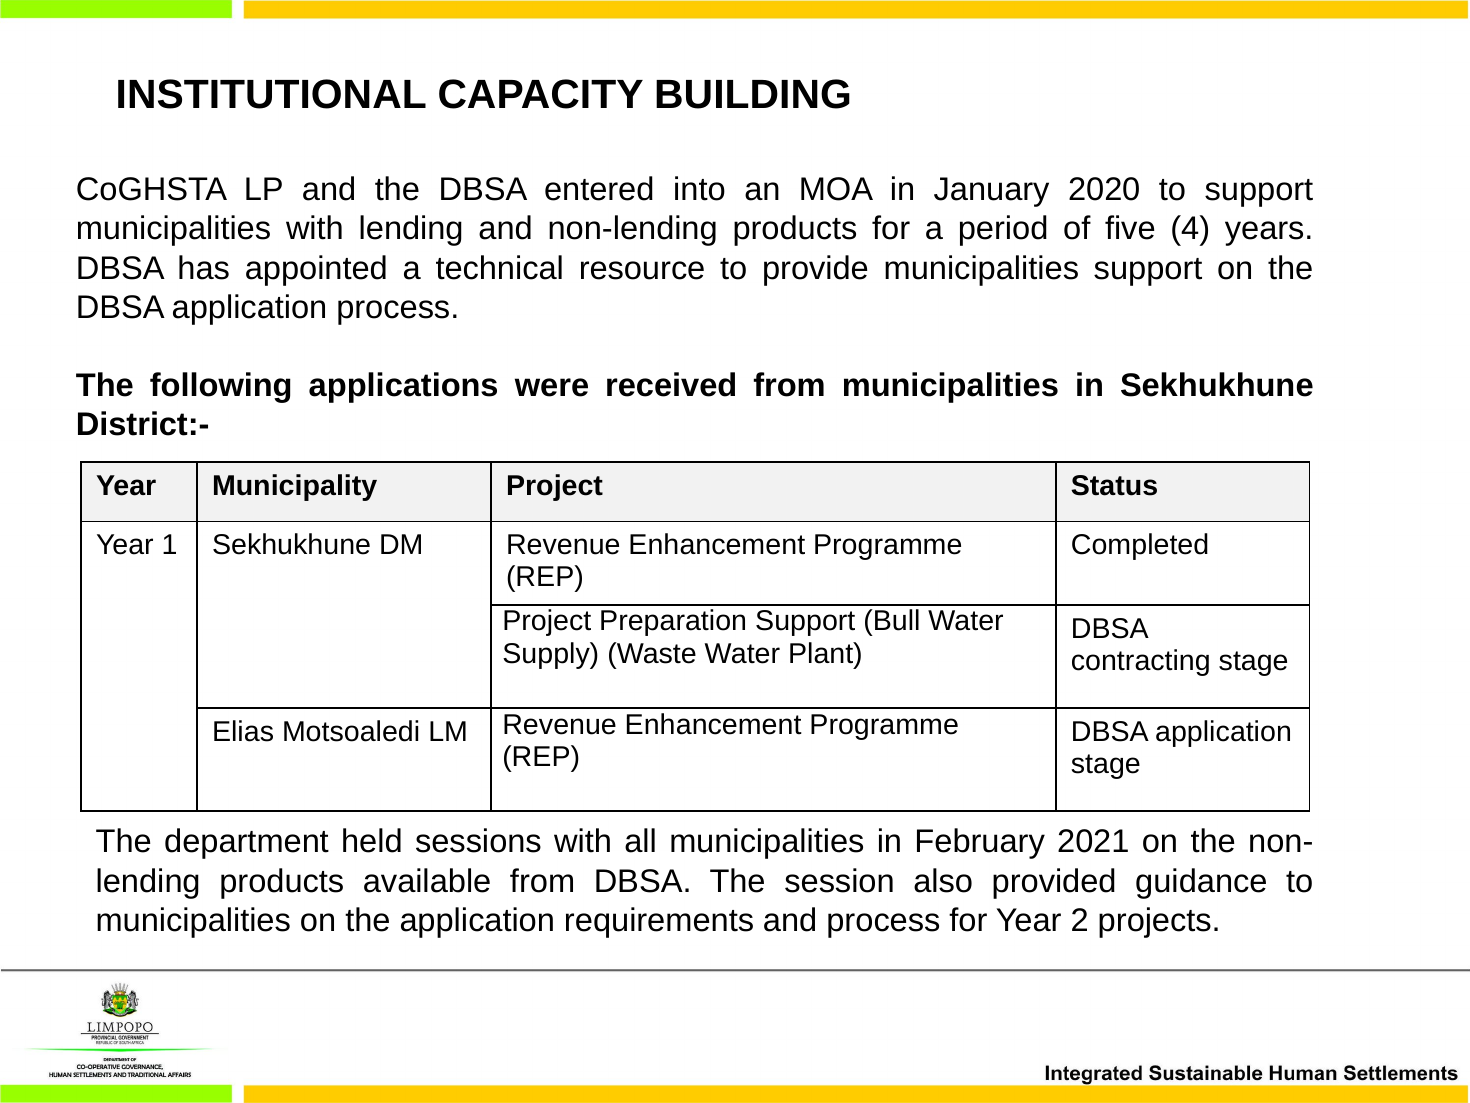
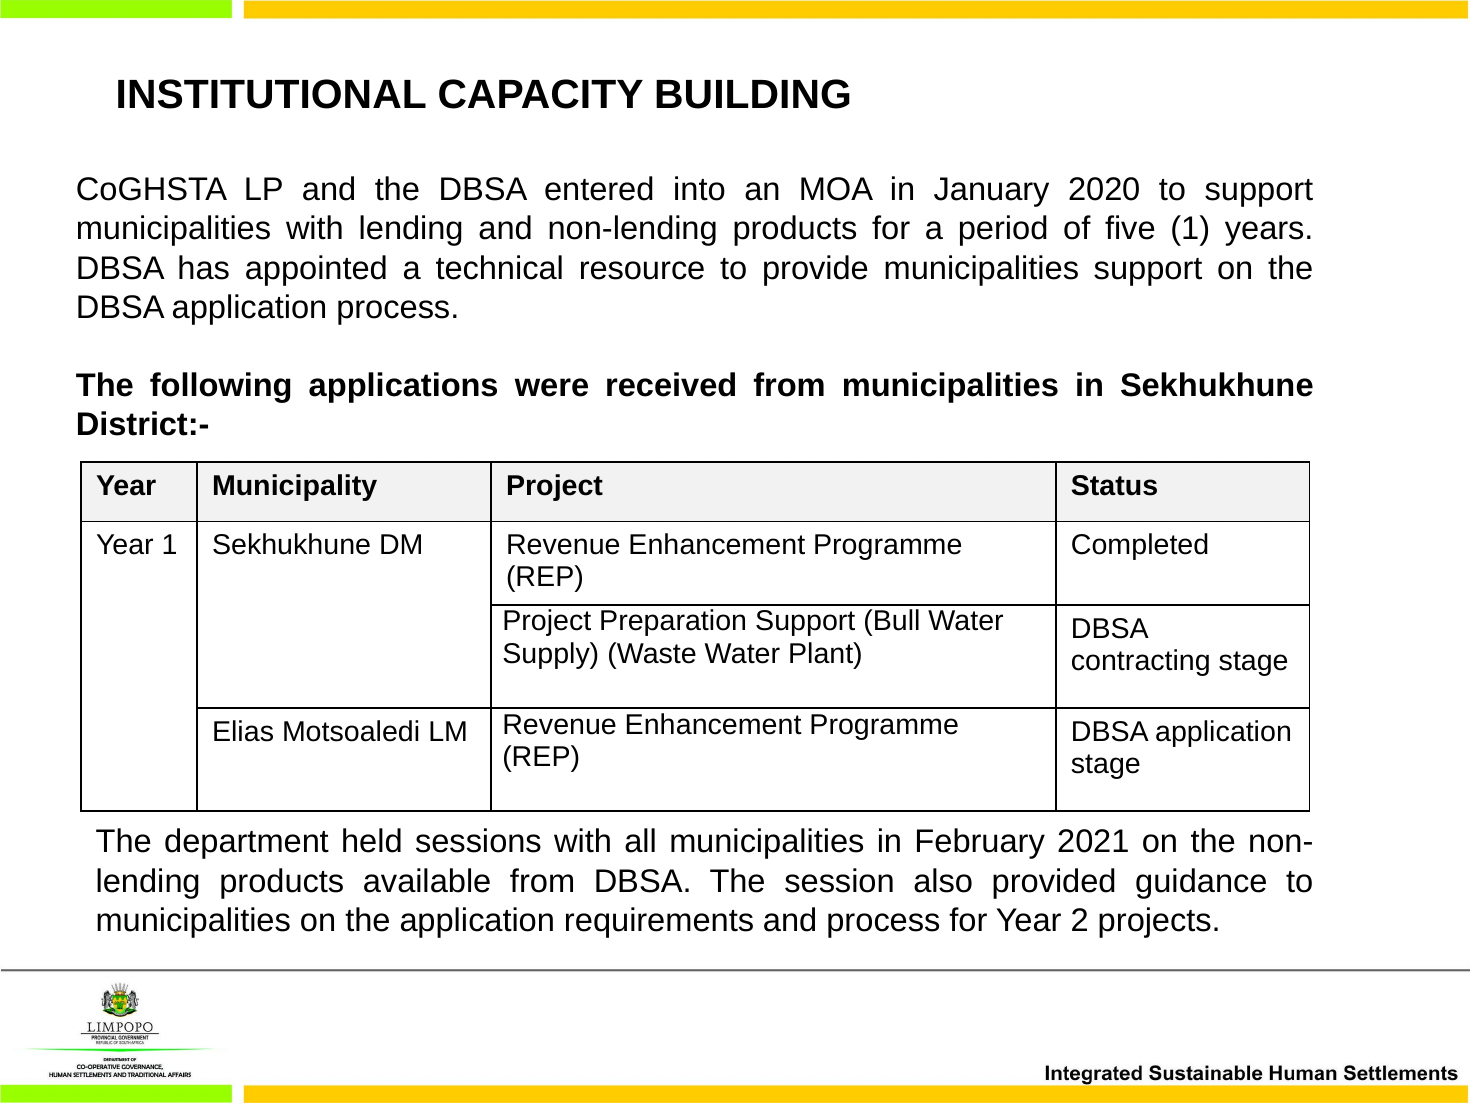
five 4: 4 -> 1
